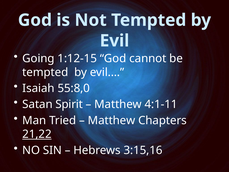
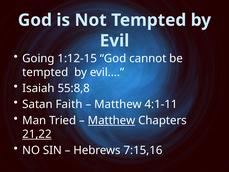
55:8,0: 55:8,0 -> 55:8,8
Spirit: Spirit -> Faith
Matthew at (112, 120) underline: none -> present
3:15,16: 3:15,16 -> 7:15,16
